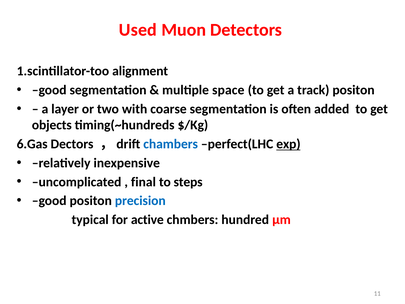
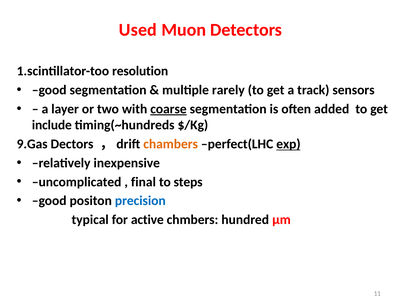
alignment: alignment -> resolution
space: space -> rarely
track positon: positon -> sensors
coarse underline: none -> present
objects: objects -> include
6.Gas: 6.Gas -> 9.Gas
chambers colour: blue -> orange
